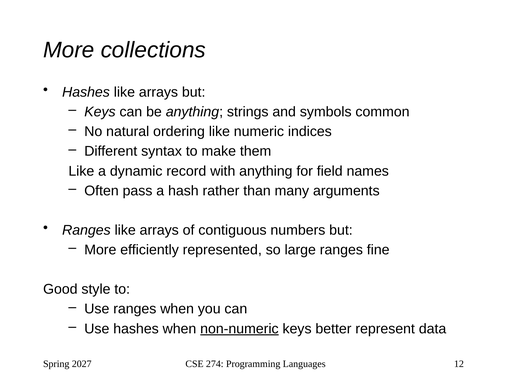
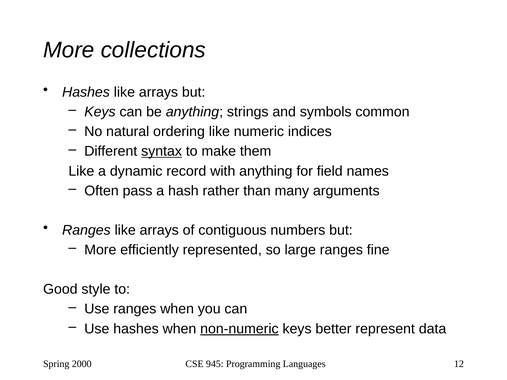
syntax underline: none -> present
2027: 2027 -> 2000
274: 274 -> 945
